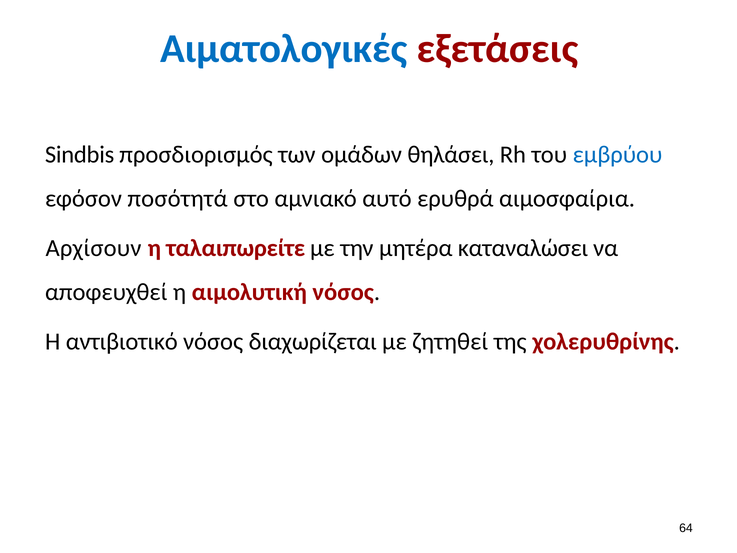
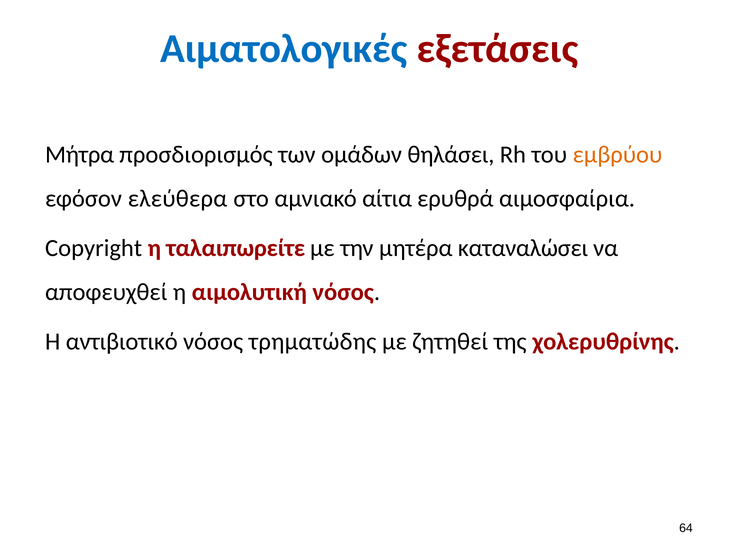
Sindbis: Sindbis -> Μήτρα
εμβρύου colour: blue -> orange
ποσότητά: ποσότητά -> ελεύθερα
αυτό: αυτό -> αίτια
Αρχίσουν: Αρχίσουν -> Copyright
διαχωρίζεται: διαχωρίζεται -> τρηματώδης
